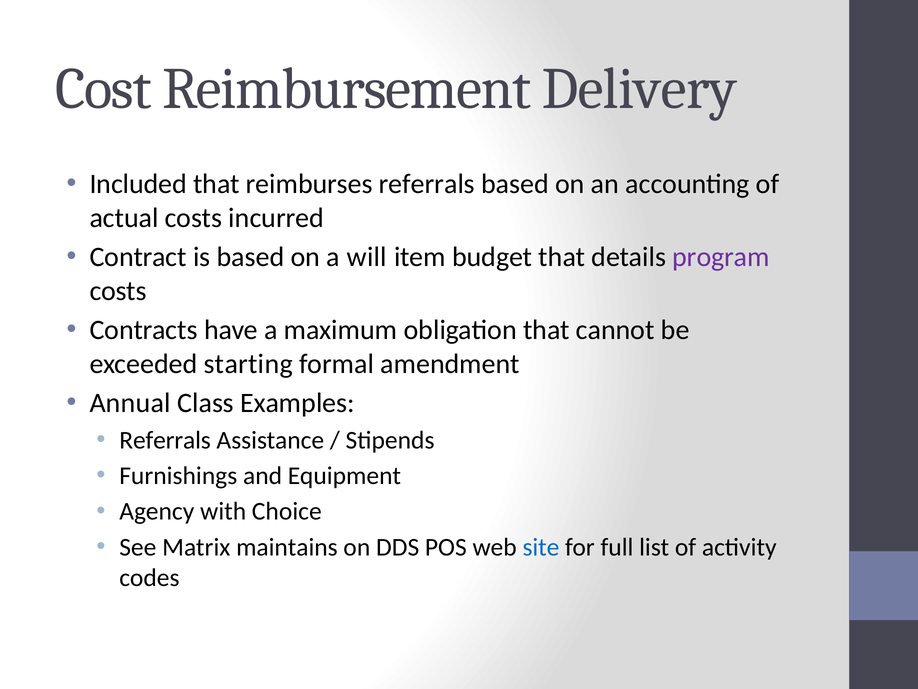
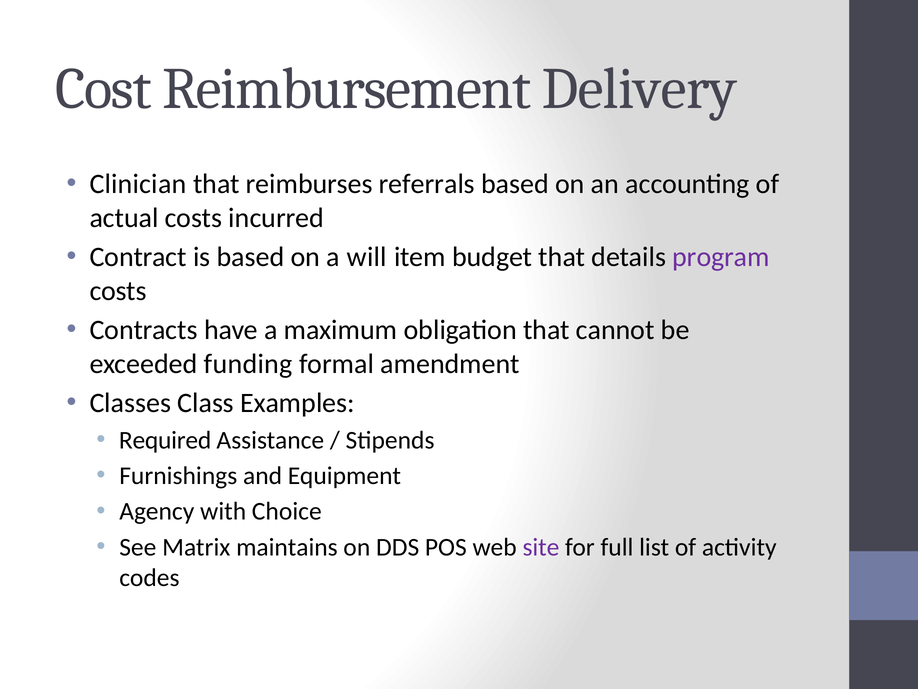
Included: Included -> Clinician
starting: starting -> funding
Annual: Annual -> Classes
Referrals at (165, 440): Referrals -> Required
site colour: blue -> purple
